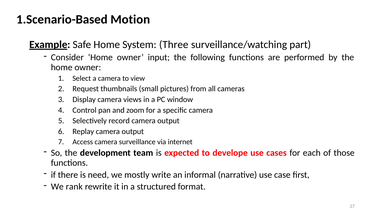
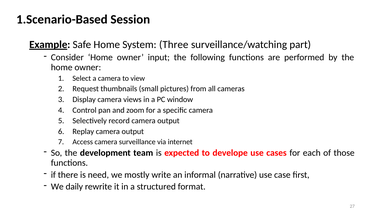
Motion: Motion -> Session
rank: rank -> daily
